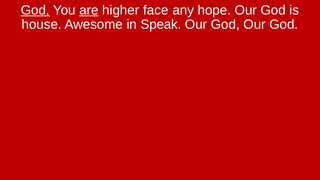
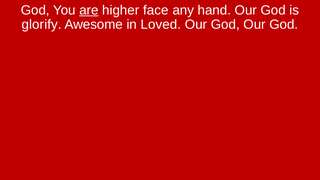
God at (35, 10) underline: present -> none
hope: hope -> hand
house: house -> glorify
Speak: Speak -> Loved
